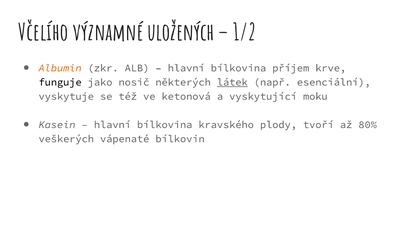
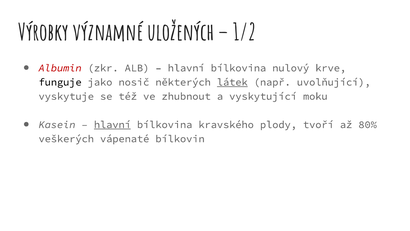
Včelího: Včelího -> Výrobky
Albumin colour: orange -> red
příjem: příjem -> nulový
esenciální: esenciální -> uvolňující
ketonová: ketonová -> zhubnout
hlavní at (112, 124) underline: none -> present
